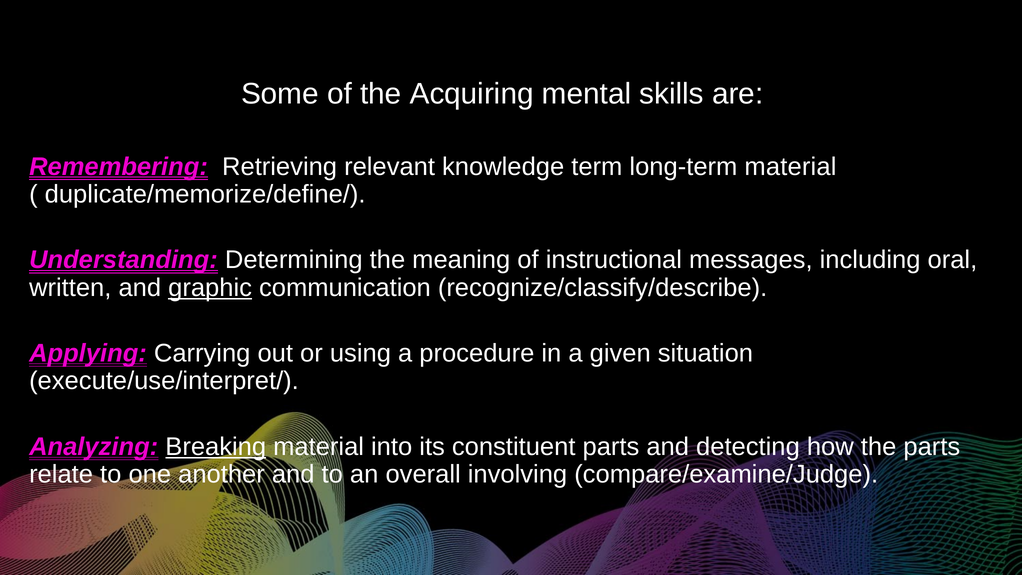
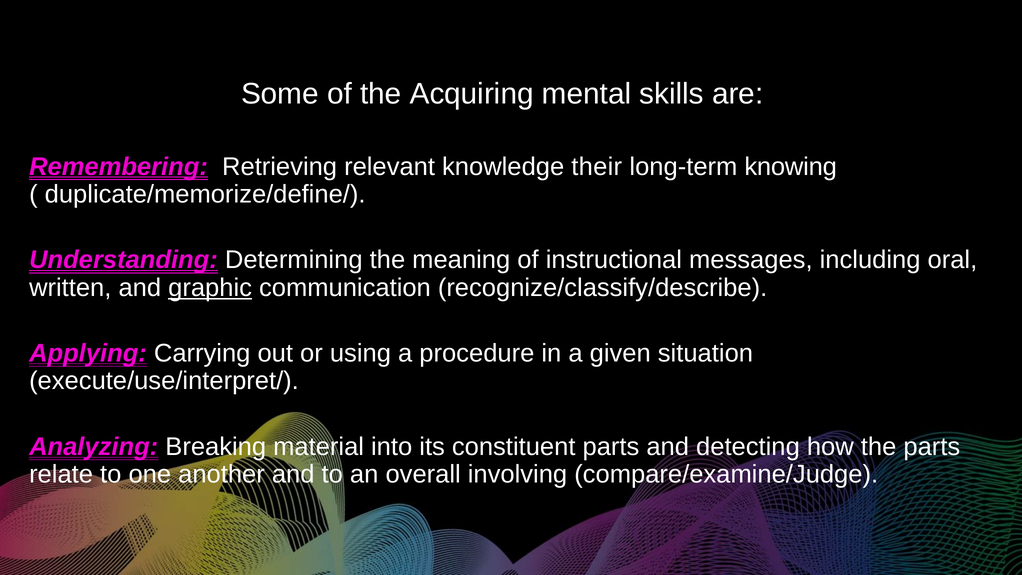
term: term -> their
long-term material: material -> knowing
Breaking underline: present -> none
